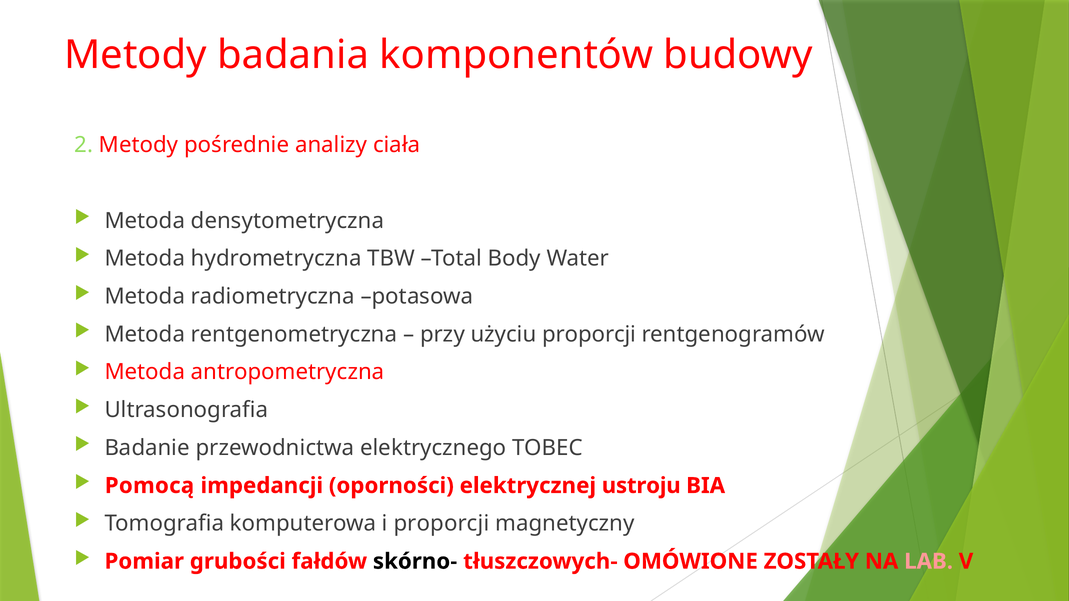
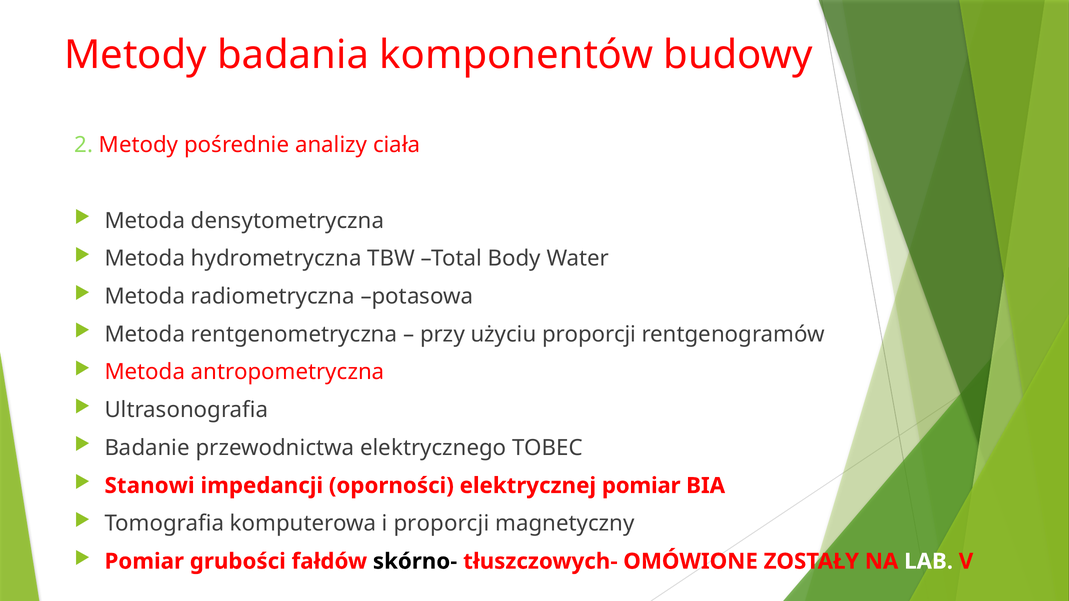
Pomocą: Pomocą -> Stanowi
elektrycznej ustroju: ustroju -> pomiar
LAB colour: pink -> white
